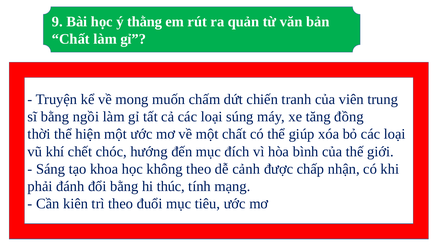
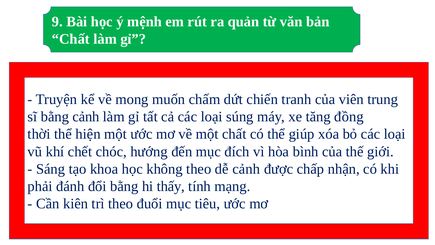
thằng: thằng -> mệnh
bằng ngồi: ngồi -> cảnh
thúc: thúc -> thấy
